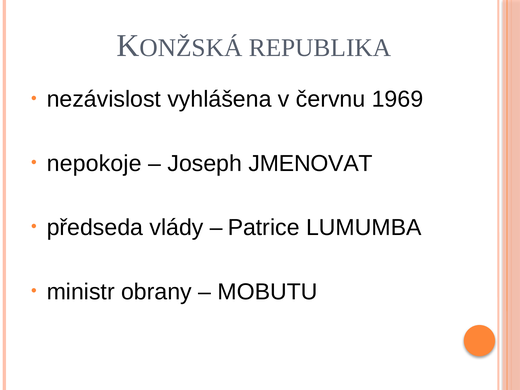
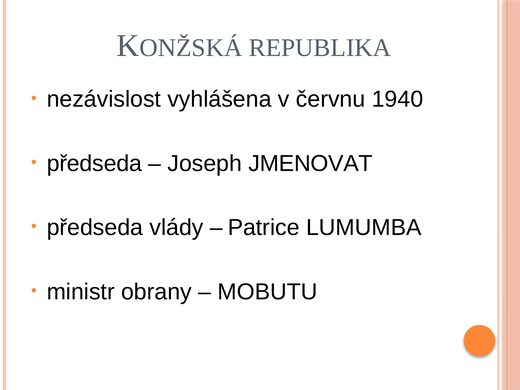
1969: 1969 -> 1940
nepokoje at (94, 164): nepokoje -> předseda
